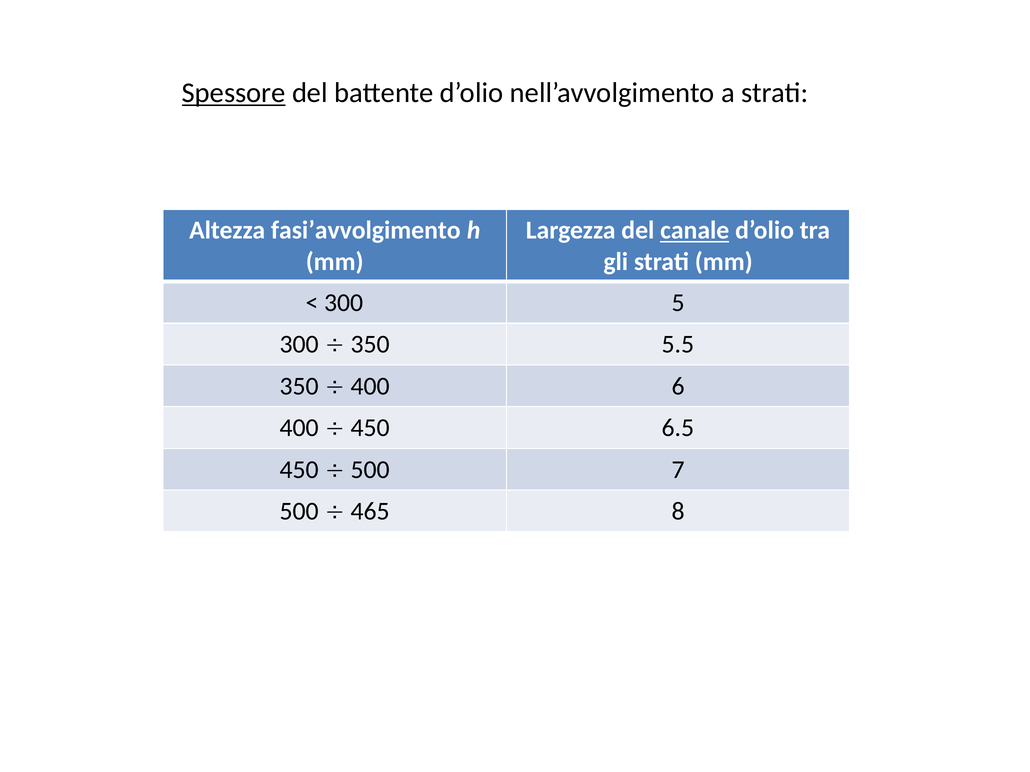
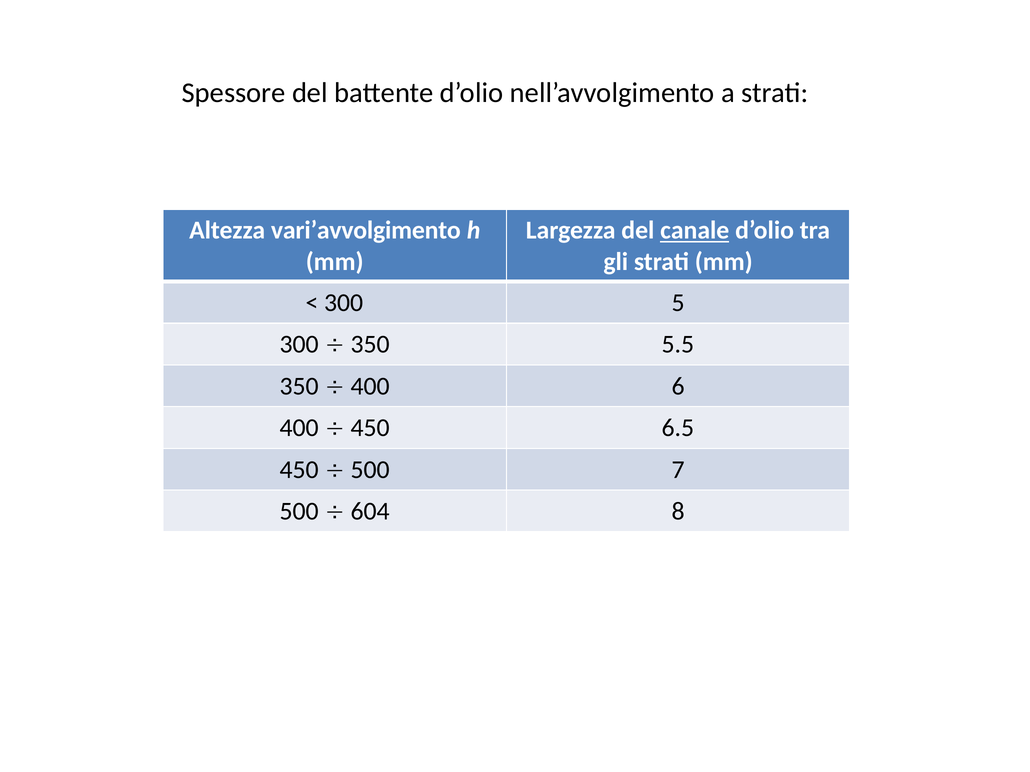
Spessore underline: present -> none
fasi’avvolgimento: fasi’avvolgimento -> vari’avvolgimento
465: 465 -> 604
